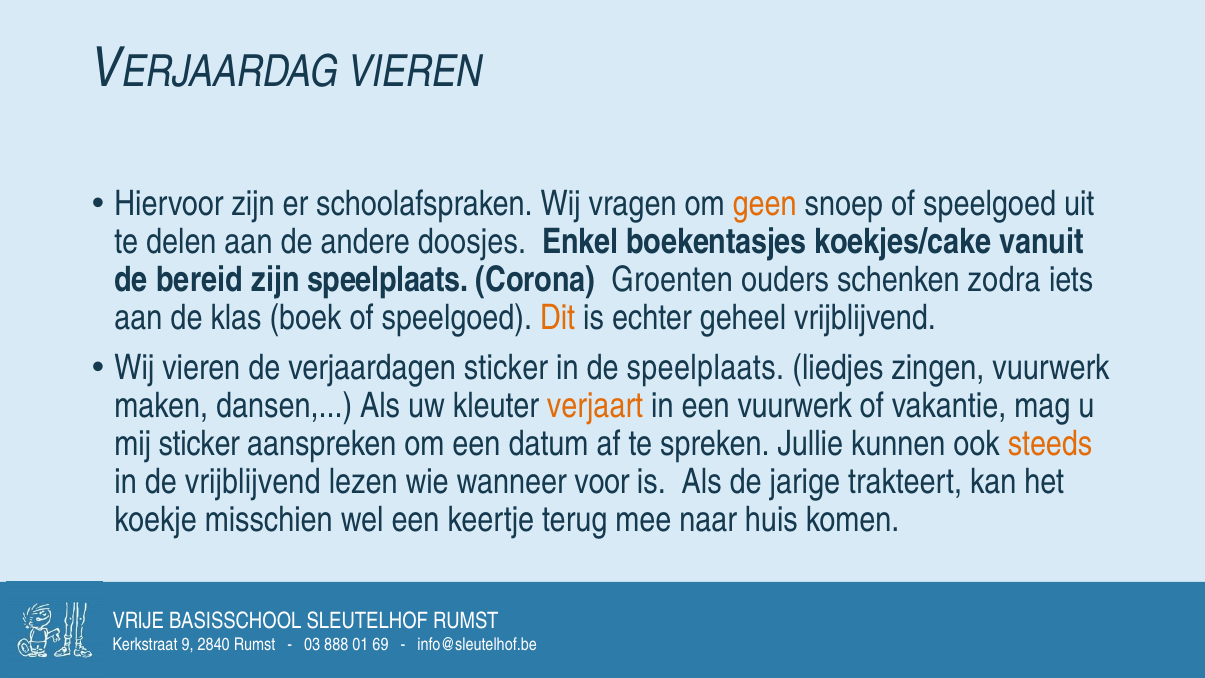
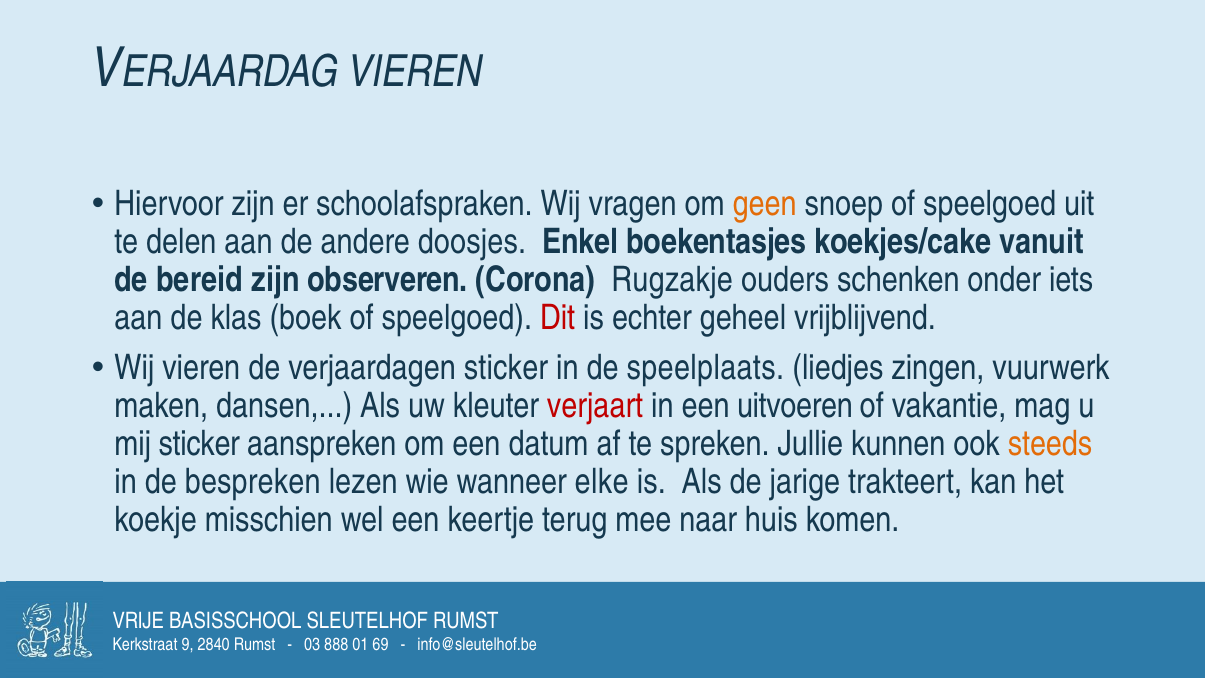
zijn speelplaats: speelplaats -> observeren
Groenten: Groenten -> Rugzakje
zodra: zodra -> onder
Dit colour: orange -> red
verjaart colour: orange -> red
een vuurwerk: vuurwerk -> uitvoeren
de vrijblijvend: vrijblijvend -> bespreken
voor: voor -> elke
